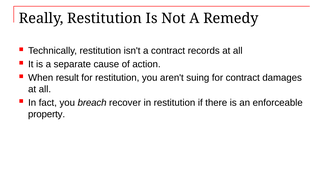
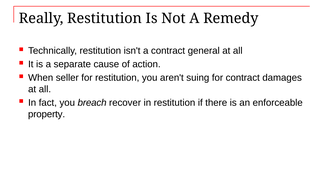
records: records -> general
result: result -> seller
